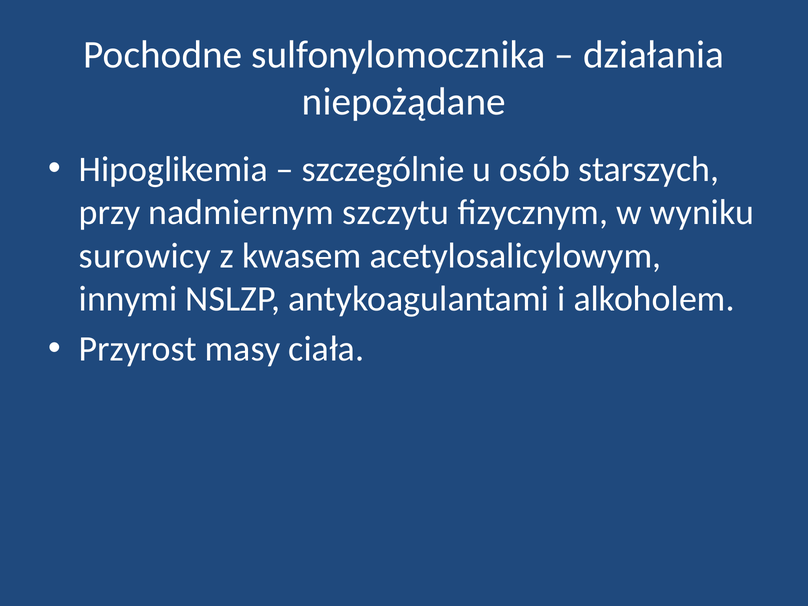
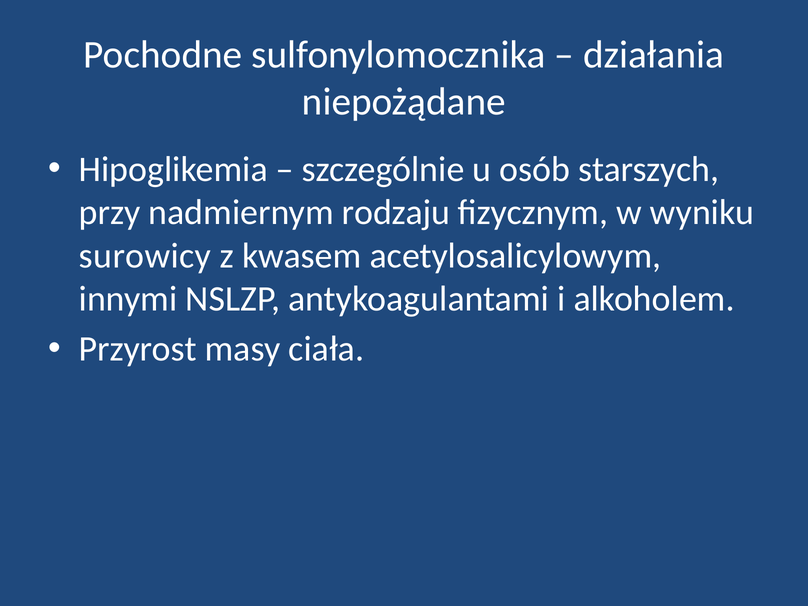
szczytu: szczytu -> rodzaju
